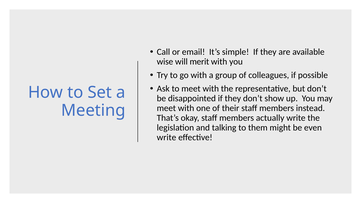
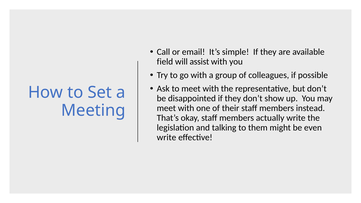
wise: wise -> field
merit: merit -> assist
